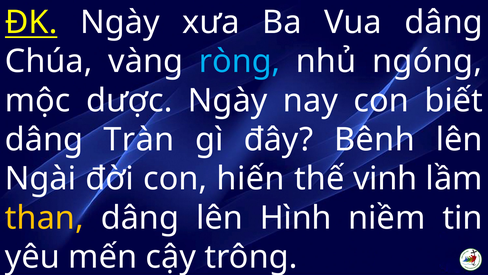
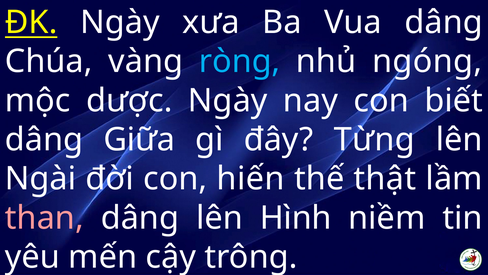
Tràn: Tràn -> Giữa
Bênh: Bênh -> Từng
vinh: vinh -> thật
than colour: yellow -> pink
